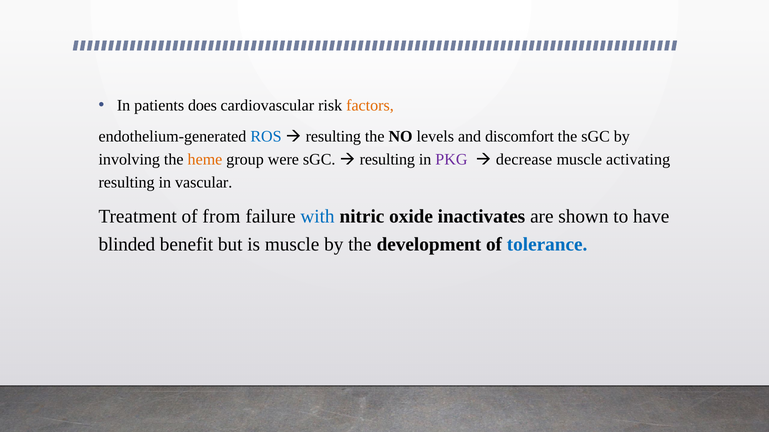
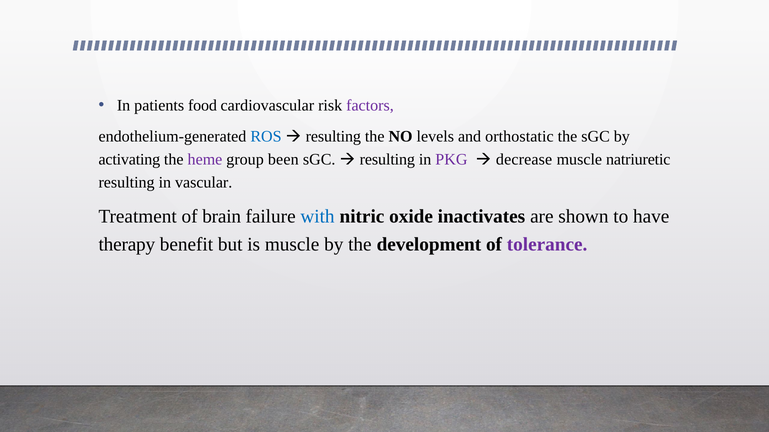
does: does -> food
factors colour: orange -> purple
discomfort: discomfort -> orthostatic
involving: involving -> activating
heme colour: orange -> purple
were: were -> been
activating: activating -> natriuretic
from: from -> brain
blinded: blinded -> therapy
tolerance colour: blue -> purple
